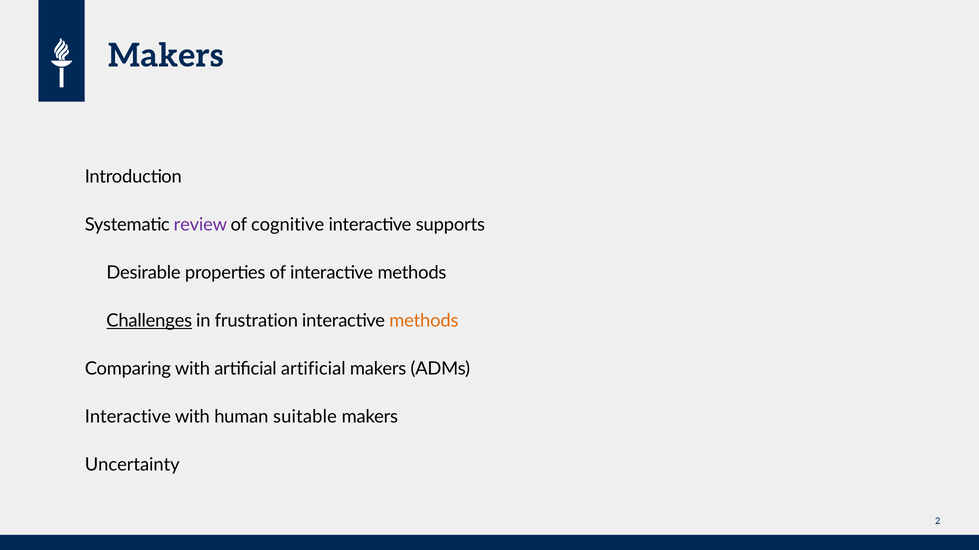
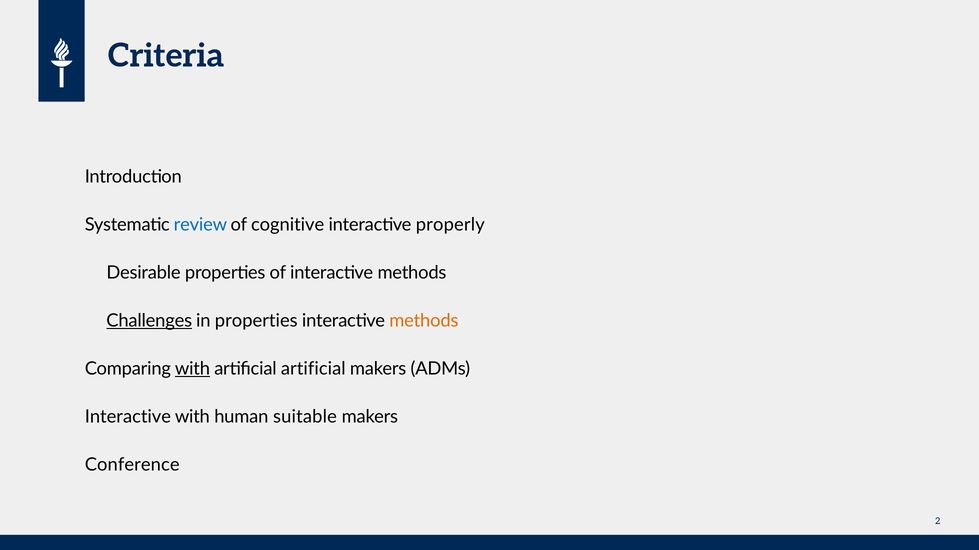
Makers at (166, 56): Makers -> Criteria
review colour: purple -> blue
supports: supports -> properly
in frustration: frustration -> properties
with at (192, 369) underline: none -> present
Uncertainty: Uncertainty -> Conference
